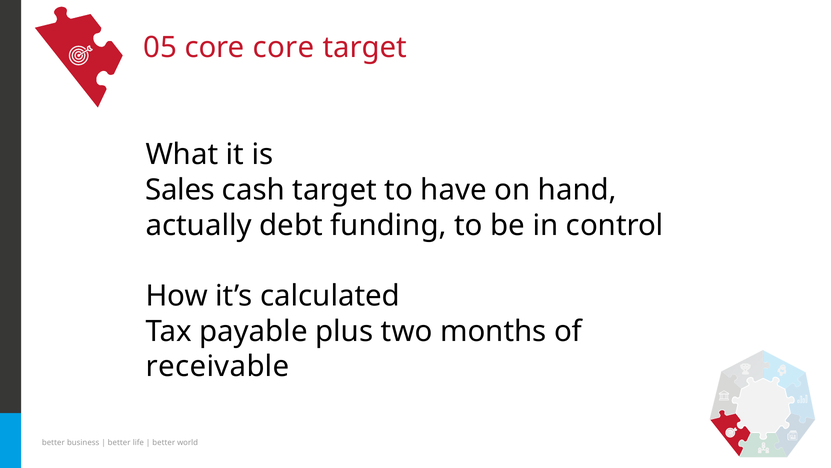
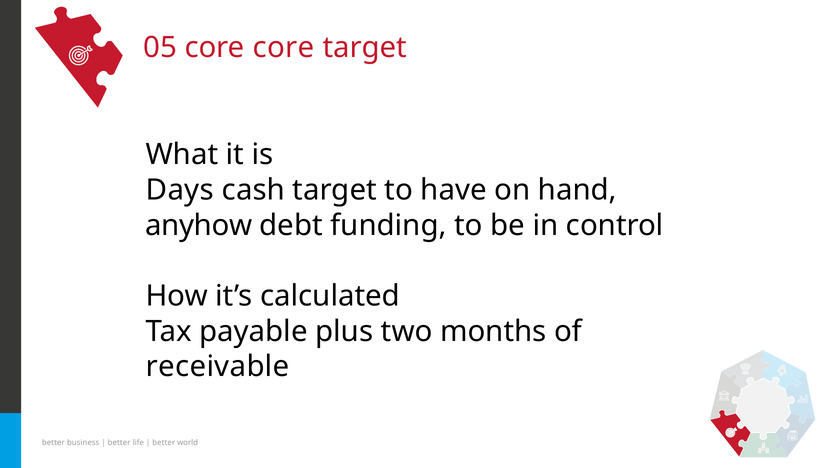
Sales: Sales -> Days
actually: actually -> anyhow
